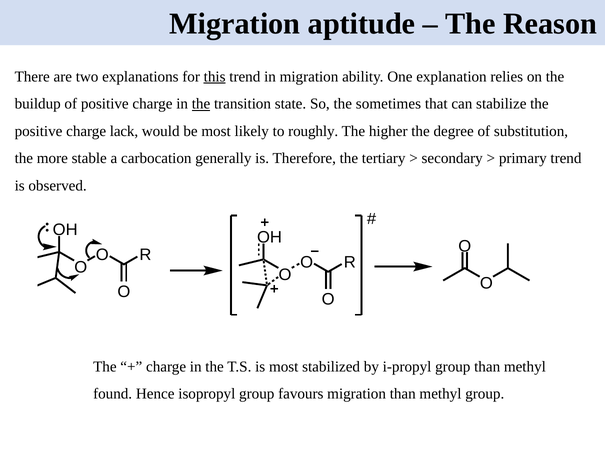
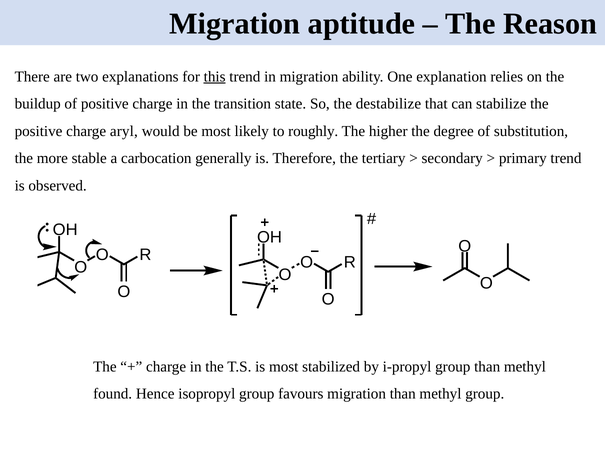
the at (201, 104) underline: present -> none
sometimes: sometimes -> destabilize
lack: lack -> aryl
